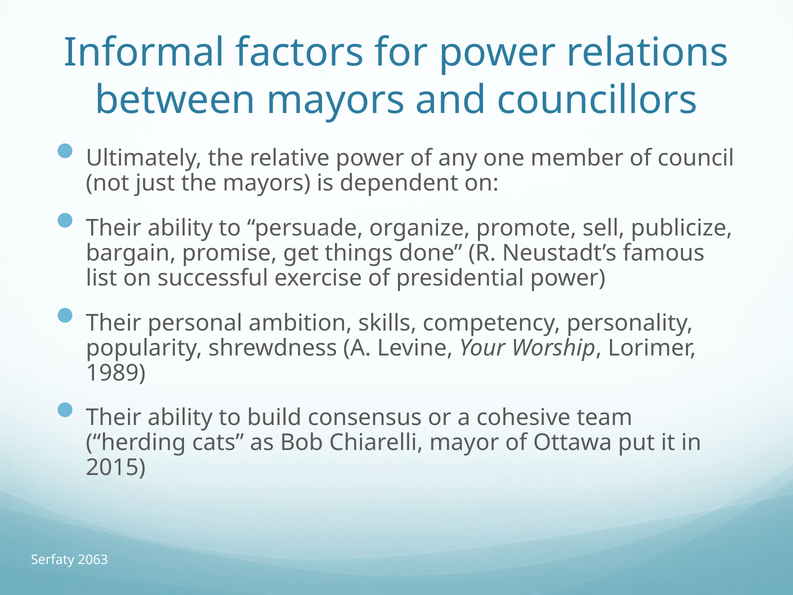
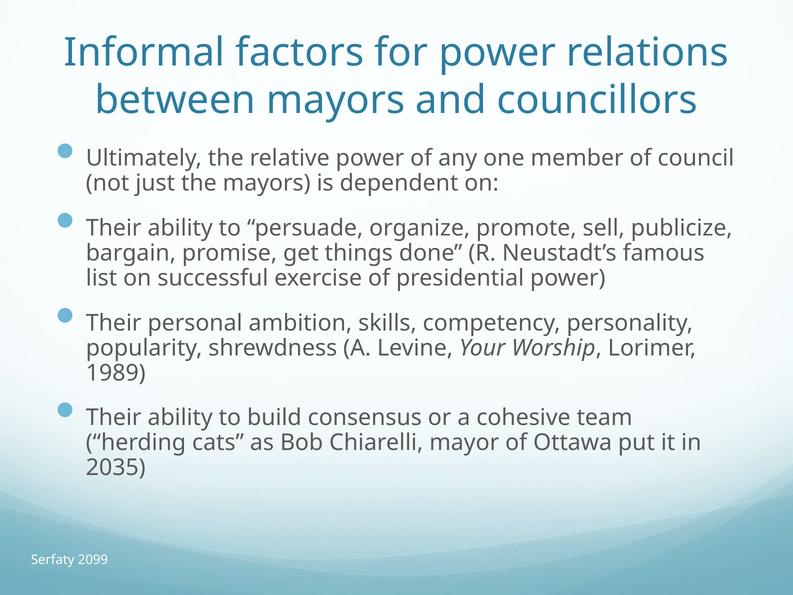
2015: 2015 -> 2035
2063: 2063 -> 2099
